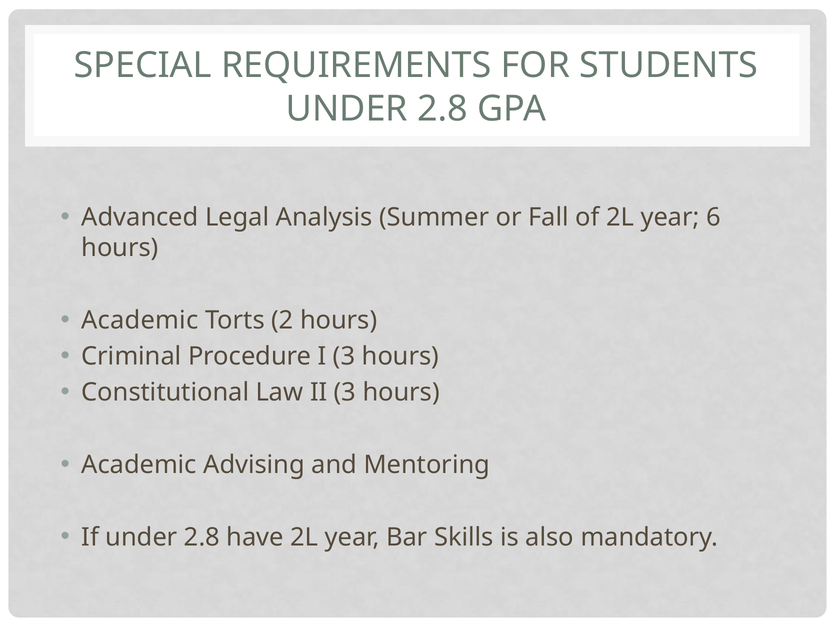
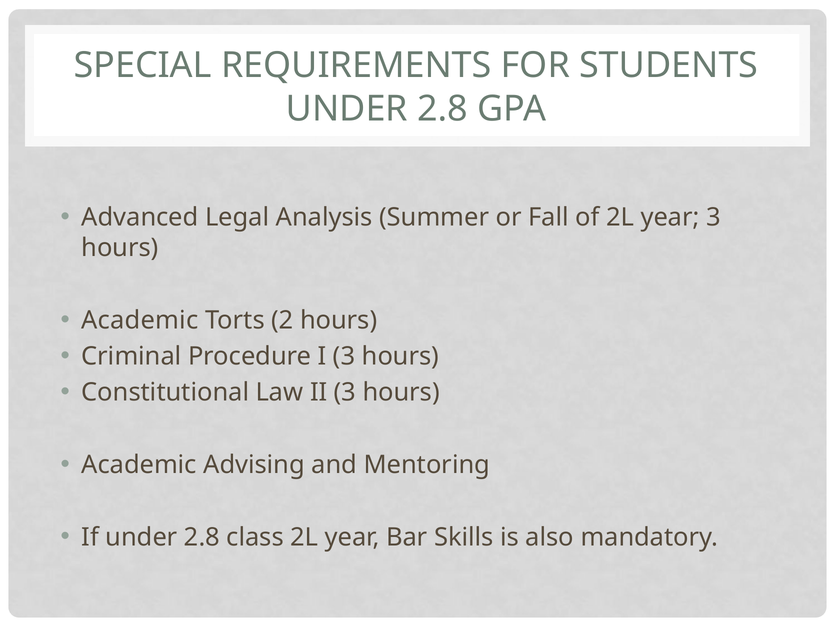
year 6: 6 -> 3
have: have -> class
